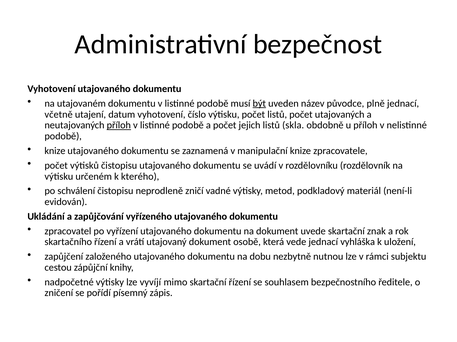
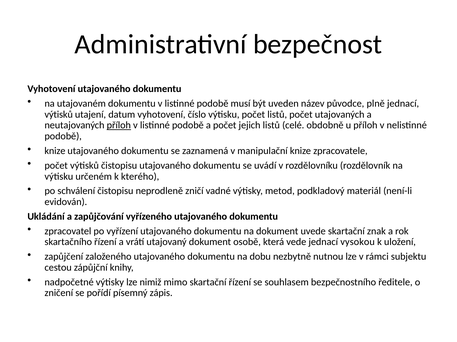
být underline: present -> none
včetně at (59, 115): včetně -> výtisků
skla: skla -> celé
vyhláška: vyhláška -> vysokou
vyvíjí: vyvíjí -> nimiž
